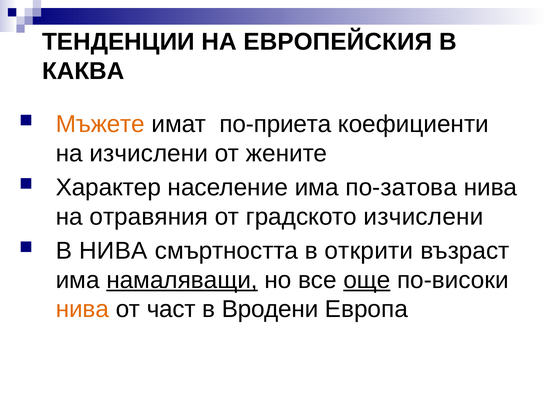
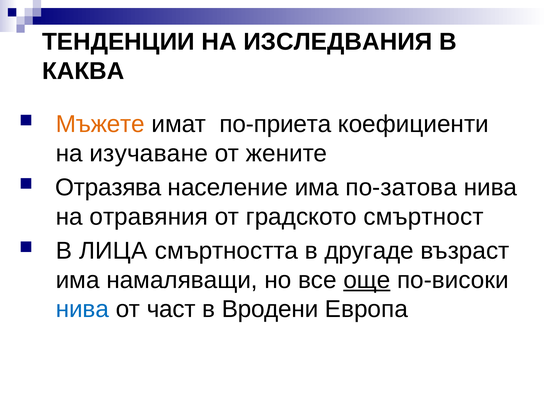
ЕВРОПЕЙСКИЯ: ЕВРОПЕЙСКИЯ -> ИЗСЛЕДВАНИЯ
на изчислени: изчислени -> изучаване
Характер: Характер -> Отразява
градското изчислени: изчислени -> смъртност
В НИВА: НИВА -> ЛИЦА
открити: открити -> другаде
намаляващи underline: present -> none
нива at (82, 309) colour: orange -> blue
